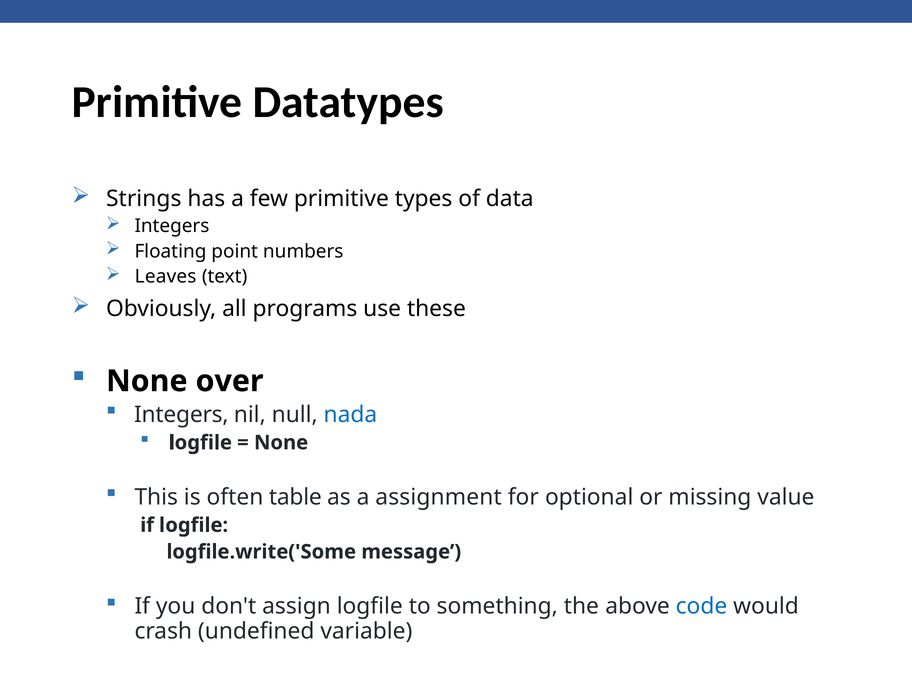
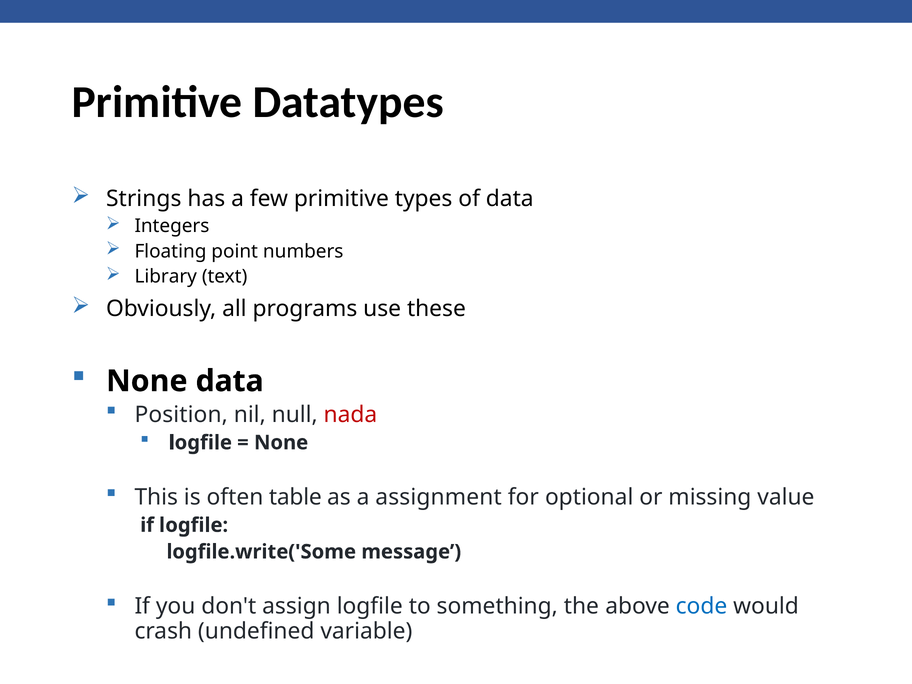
Leaves: Leaves -> Library
None over: over -> data
Integers at (181, 415): Integers -> Position
nada colour: blue -> red
